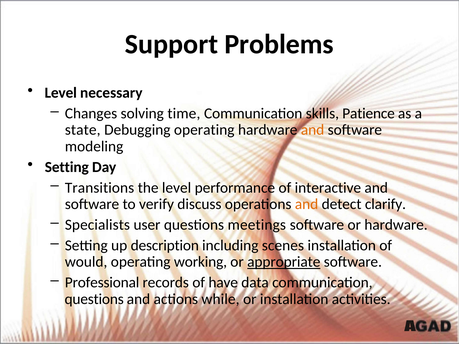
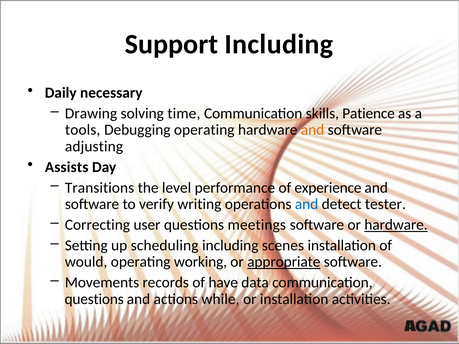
Support Problems: Problems -> Including
Level at (61, 93): Level -> Daily
Changes: Changes -> Drawing
state: state -> tools
modeling: modeling -> adjusting
Setting at (67, 167): Setting -> Assists
interactive: interactive -> experience
discuss: discuss -> writing
and at (307, 204) colour: orange -> blue
clarify: clarify -> tester
Specialists: Specialists -> Correcting
hardware at (396, 225) underline: none -> present
description: description -> scheduling
Professional: Professional -> Movements
